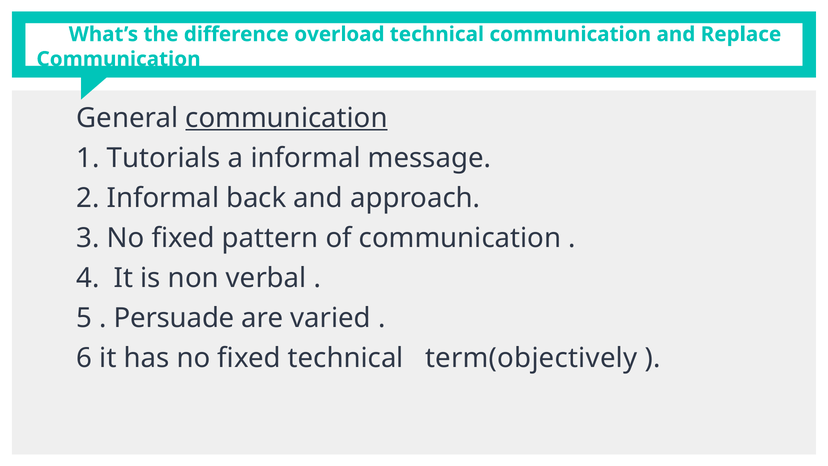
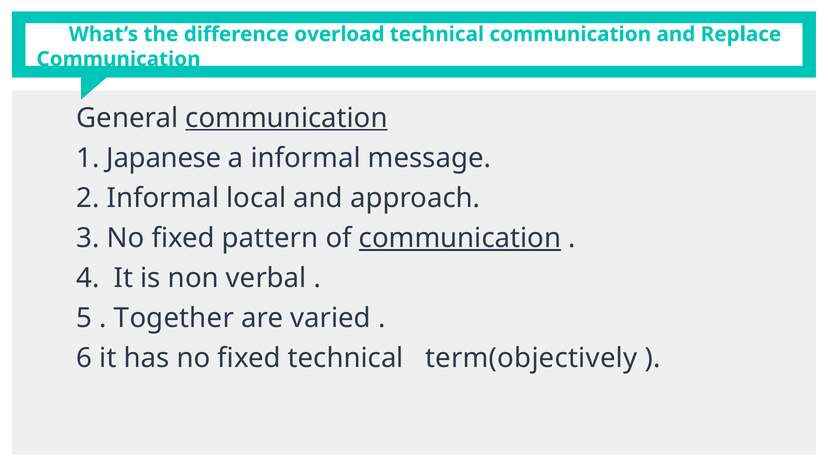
Tutorials: Tutorials -> Japanese
back: back -> local
communication at (460, 238) underline: none -> present
Persuade: Persuade -> Together
